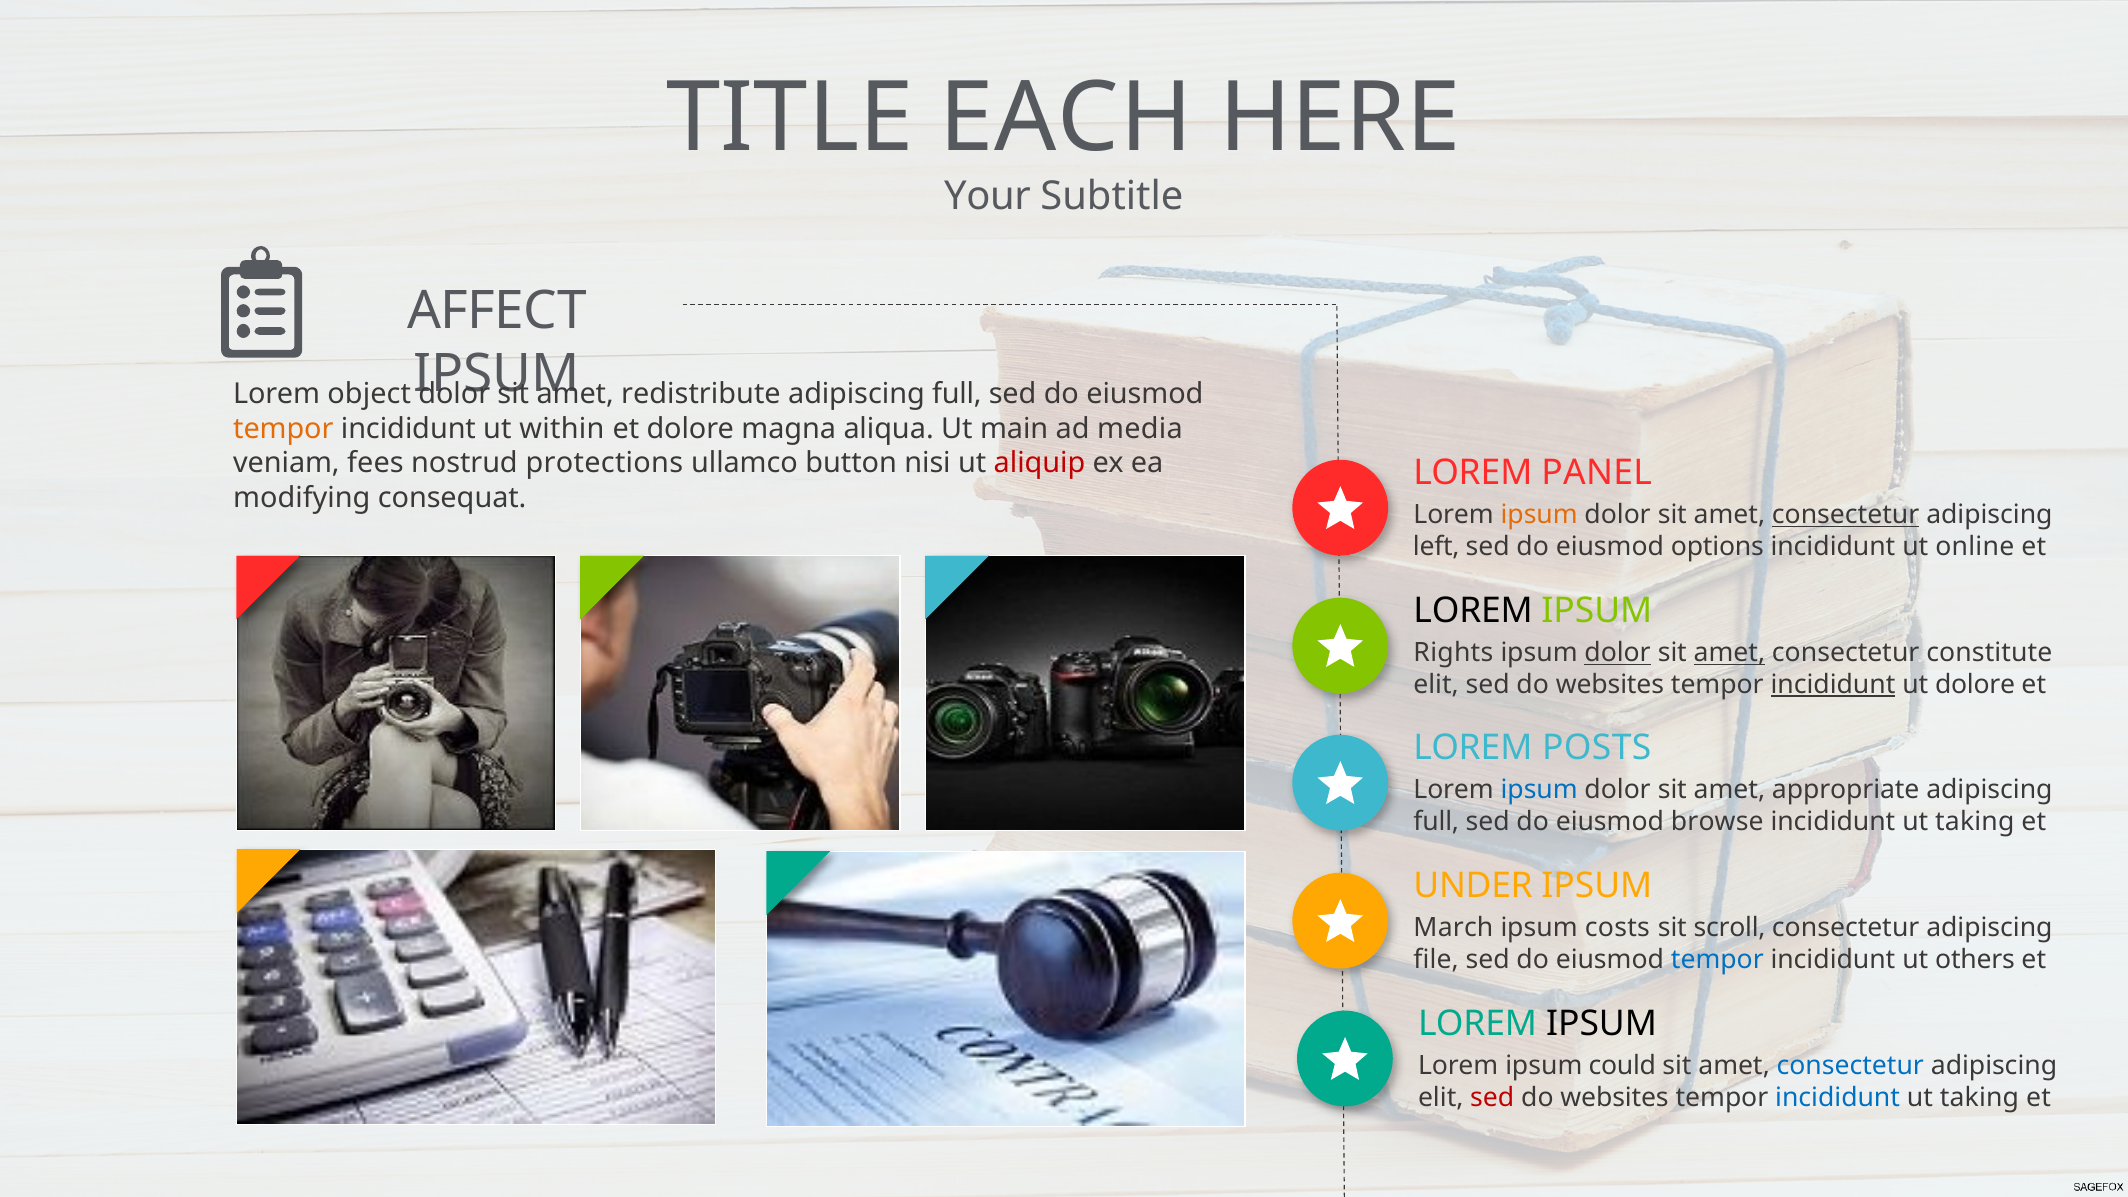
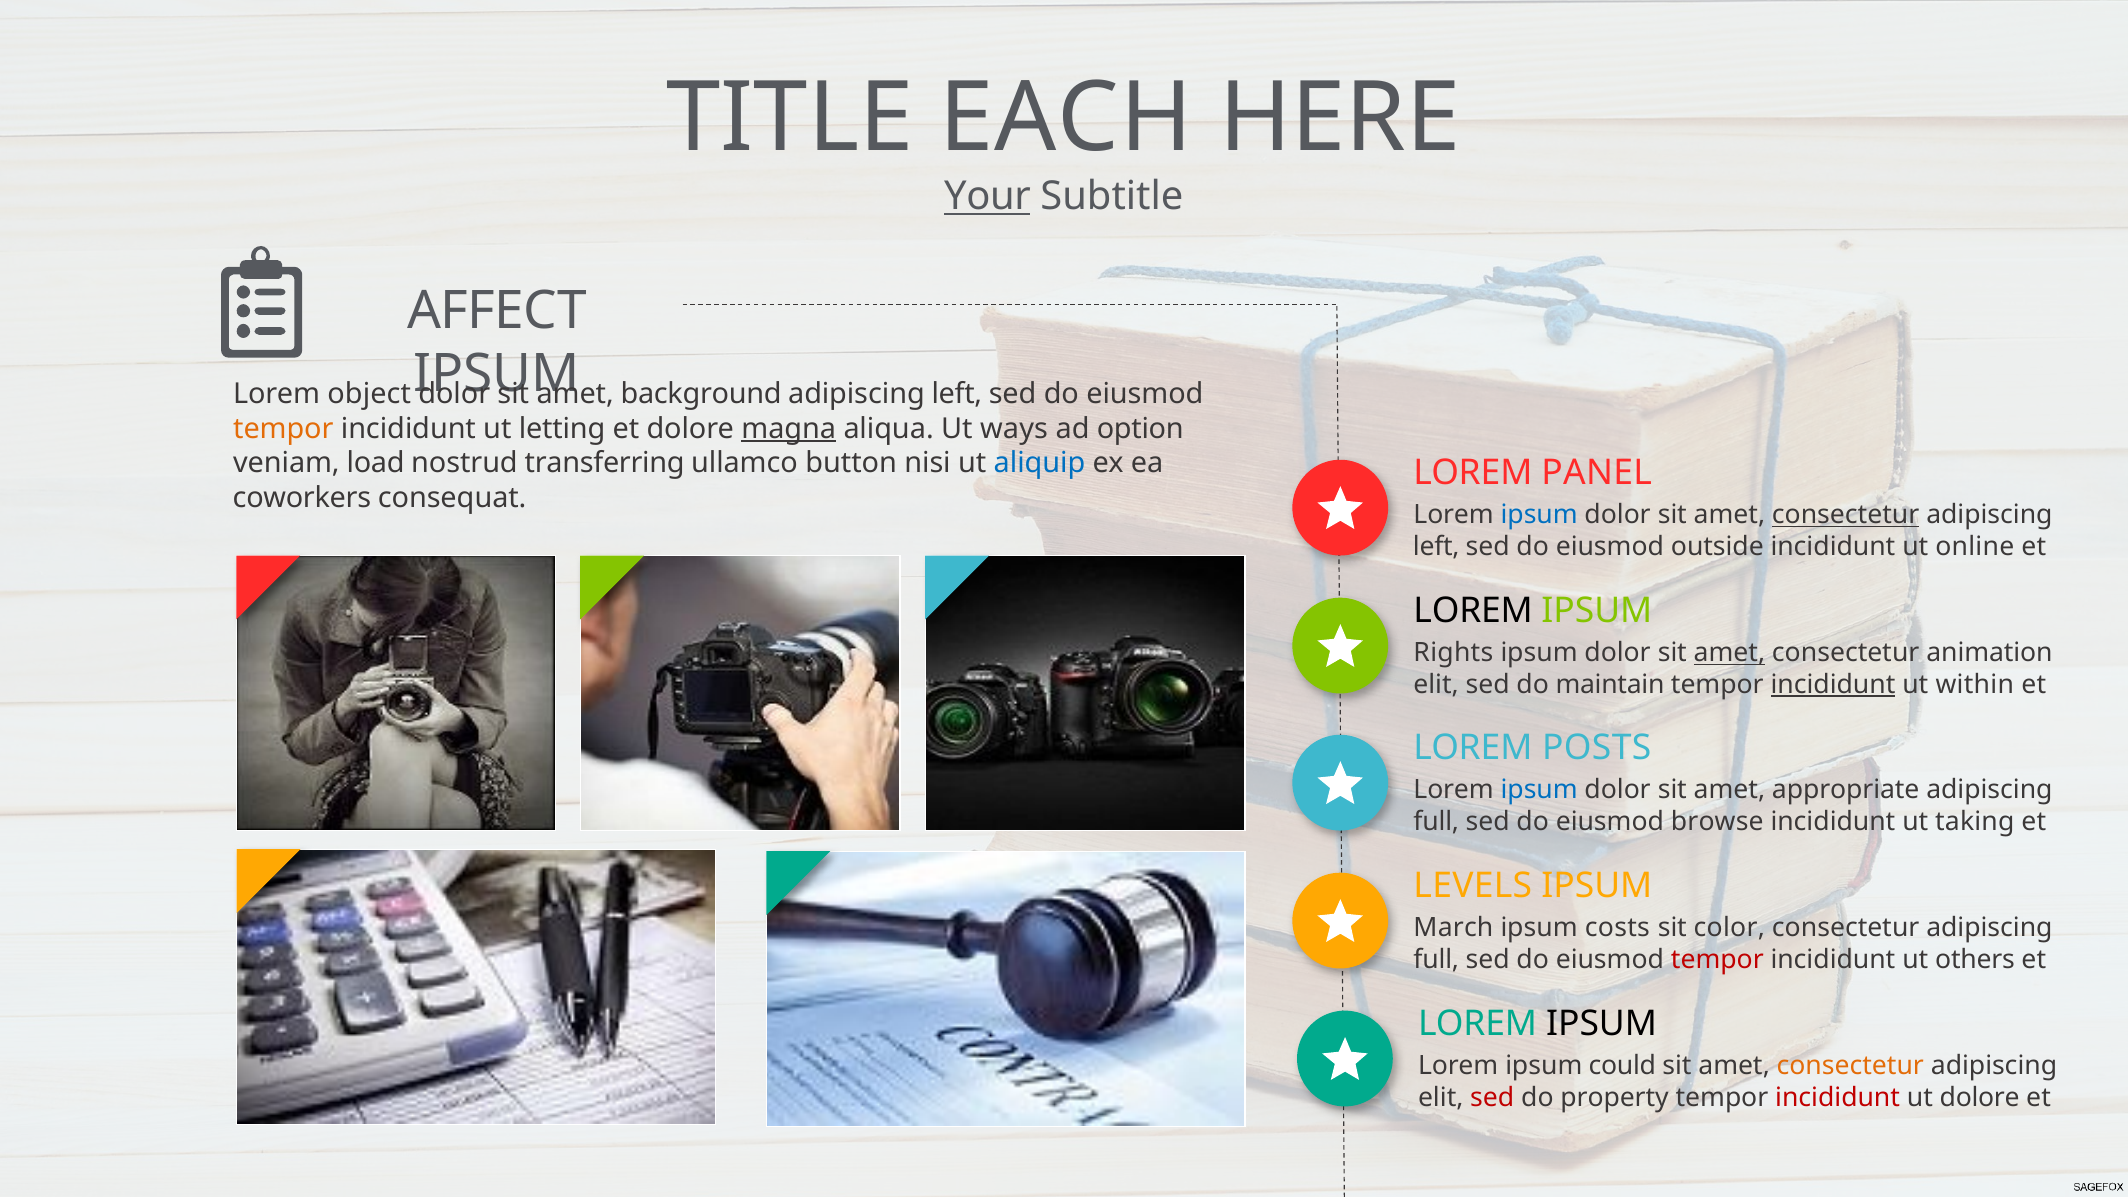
Your underline: none -> present
redistribute: redistribute -> background
full at (957, 394): full -> left
within: within -> letting
magna underline: none -> present
main: main -> ways
media: media -> option
fees: fees -> load
protections: protections -> transferring
aliquip colour: red -> blue
modifying: modifying -> coworkers
ipsum at (1539, 515) colour: orange -> blue
options: options -> outside
dolor at (1618, 653) underline: present -> none
constitute: constitute -> animation
websites at (1610, 685): websites -> maintain
ut dolore: dolore -> within
UNDER: UNDER -> LEVELS
scroll: scroll -> color
file at (1436, 960): file -> full
tempor at (1717, 960) colour: blue -> red
consectetur at (1850, 1066) colour: blue -> orange
websites at (1615, 1098): websites -> property
incididunt at (1838, 1098) colour: blue -> red
taking at (1979, 1098): taking -> dolore
